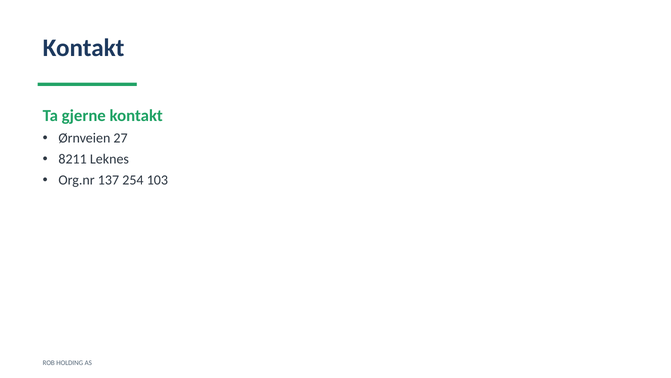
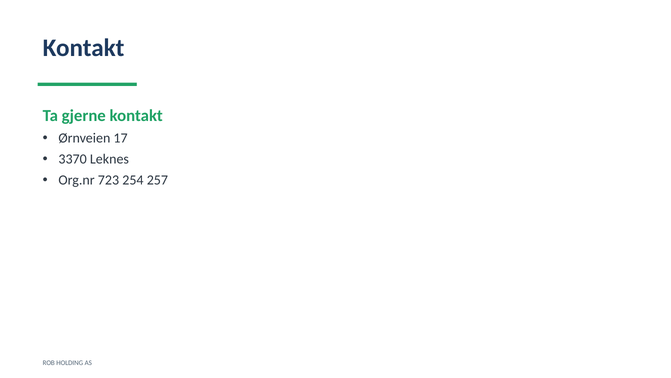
27: 27 -> 17
8211: 8211 -> 3370
137: 137 -> 723
103: 103 -> 257
